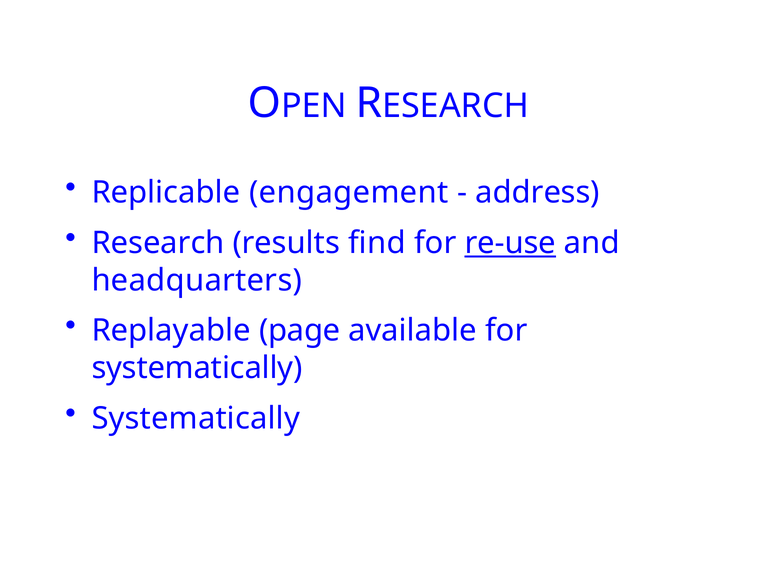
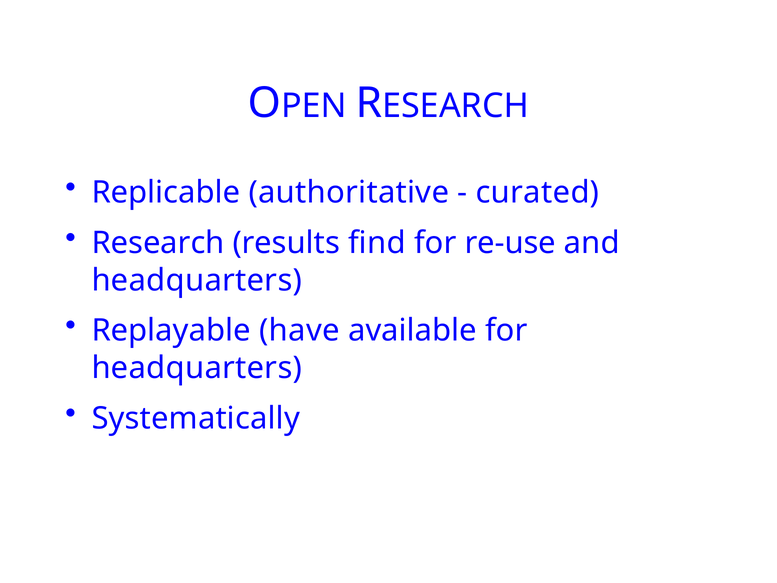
engagement: engagement -> authoritative
address: address -> curated
re-use underline: present -> none
page: page -> have
systematically at (197, 368): systematically -> headquarters
